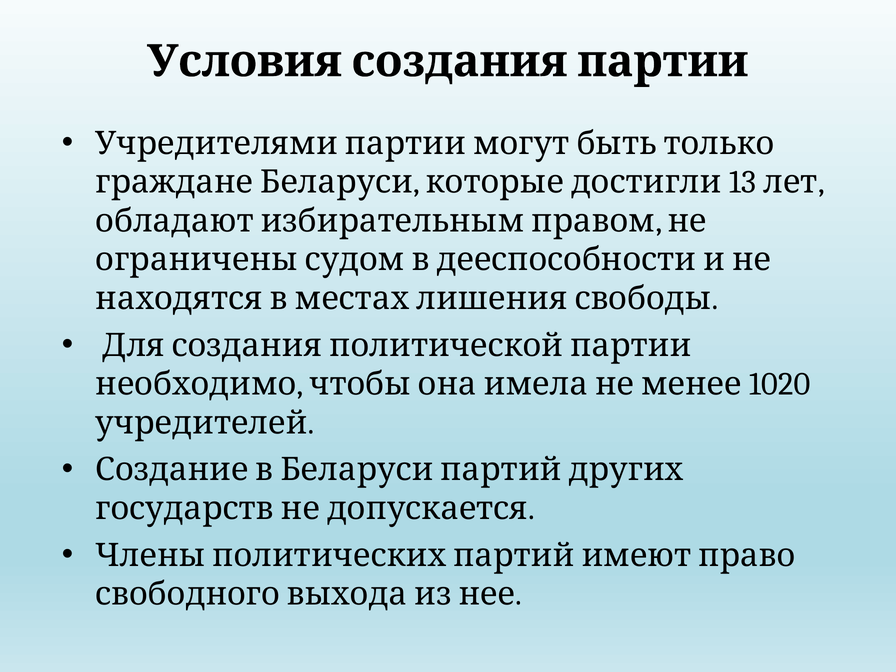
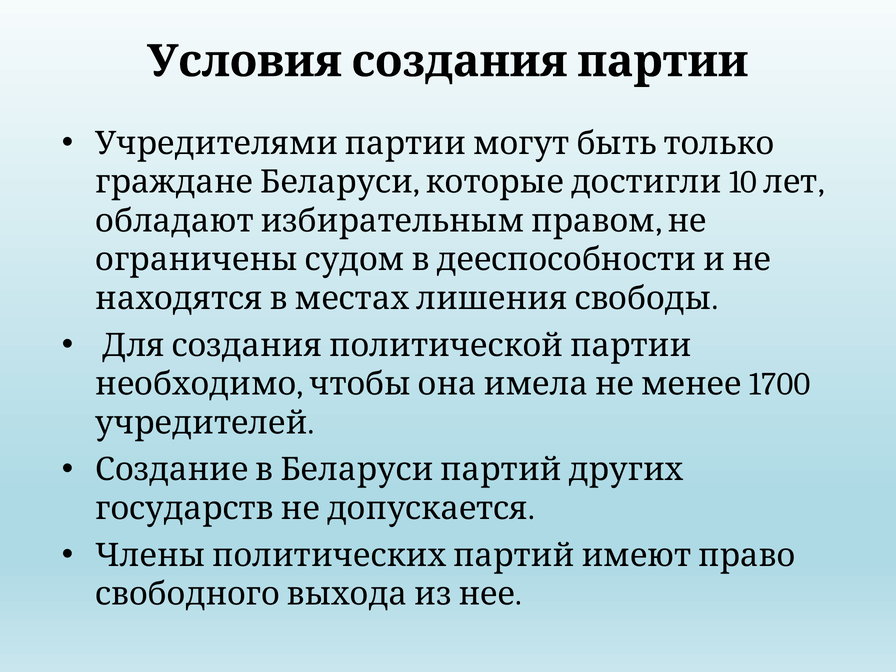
13: 13 -> 10
1020: 1020 -> 1700
